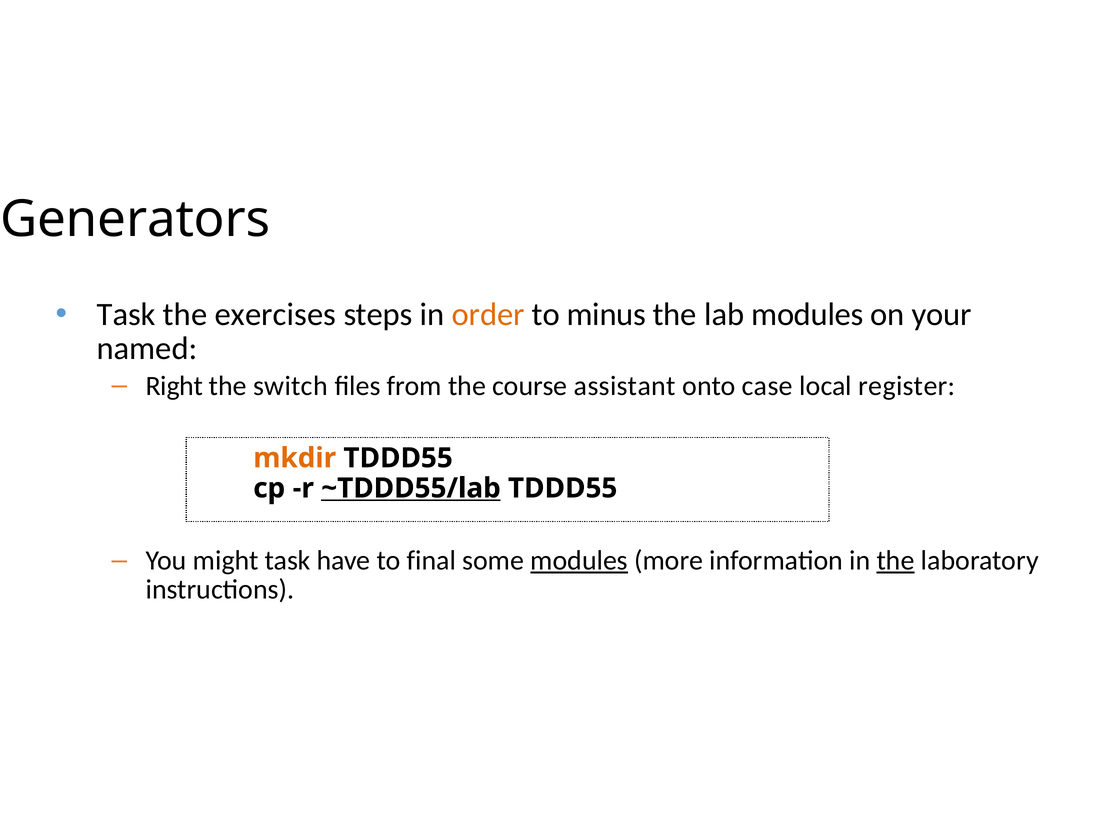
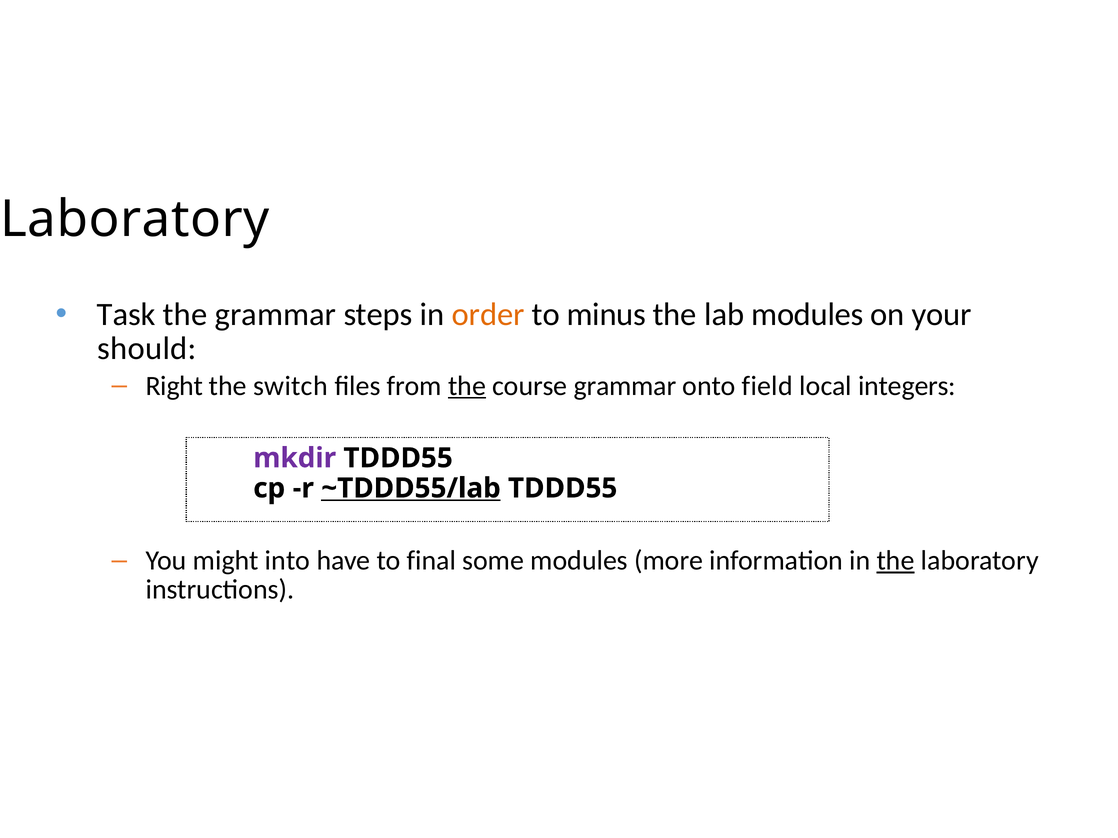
Generators at (135, 220): Generators -> Laboratory
the exercises: exercises -> grammar
named: named -> should
the at (467, 386) underline: none -> present
course assistant: assistant -> grammar
case: case -> field
register: register -> integers
mkdir colour: orange -> purple
might task: task -> into
modules at (579, 561) underline: present -> none
